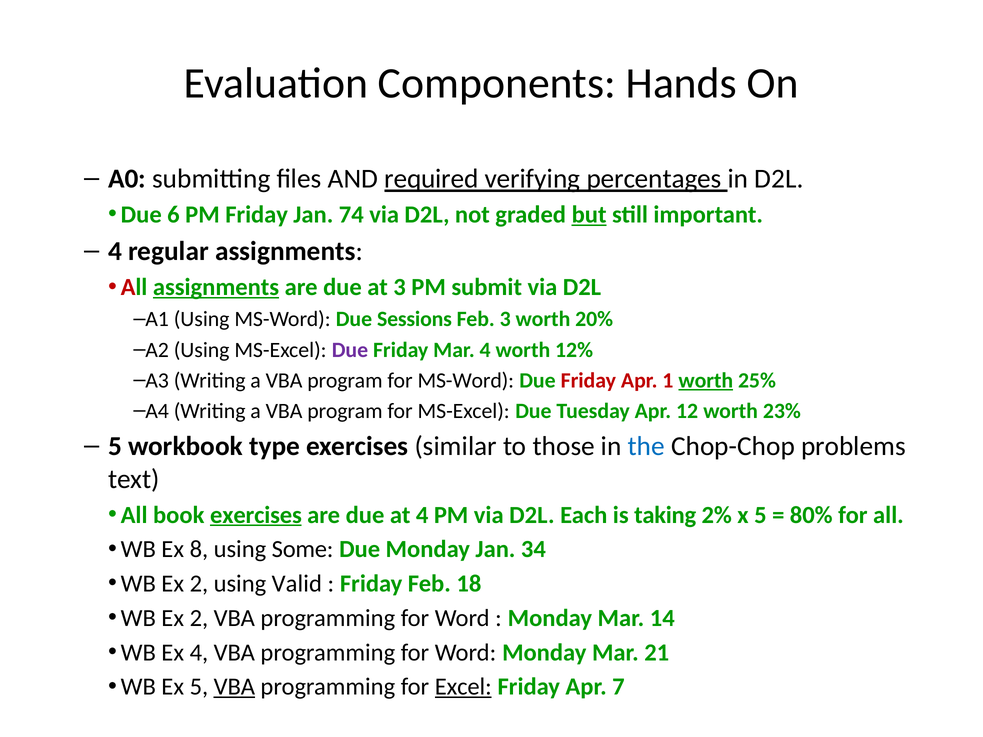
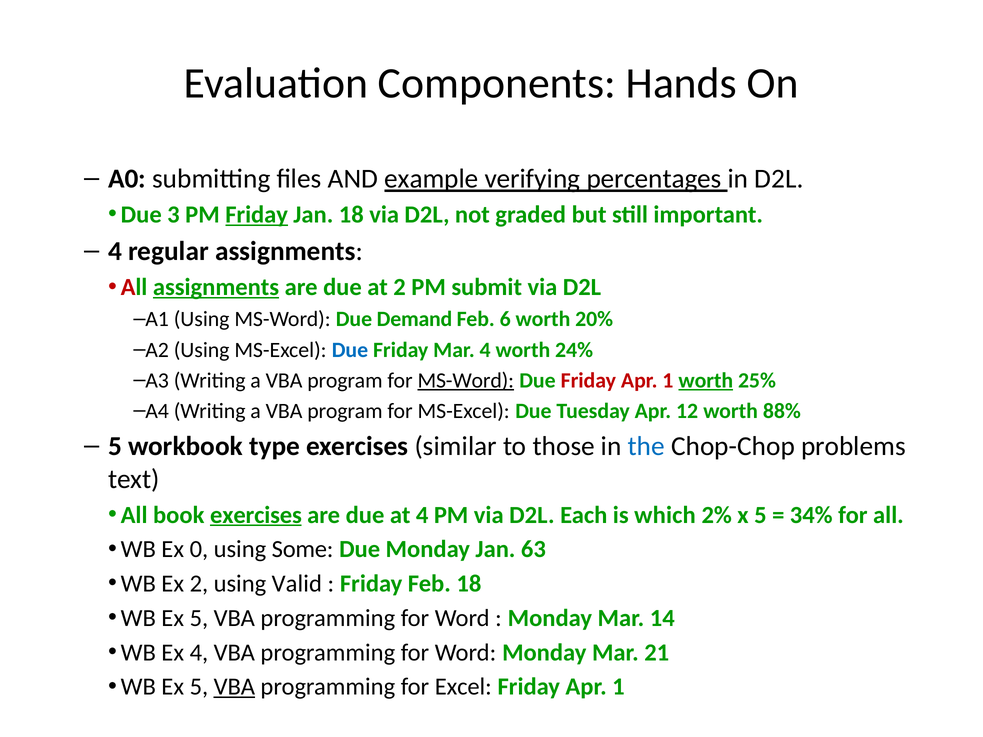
required: required -> example
6: 6 -> 3
Friday at (257, 215) underline: none -> present
Jan 74: 74 -> 18
but underline: present -> none
at 3: 3 -> 2
Sessions: Sessions -> Demand
Feb 3: 3 -> 6
Due at (350, 350) colour: purple -> blue
12%: 12% -> 24%
MS-Word at (466, 381) underline: none -> present
23%: 23% -> 88%
taking: taking -> which
80%: 80% -> 34%
8: 8 -> 0
34: 34 -> 63
2 at (199, 618): 2 -> 5
Excel underline: present -> none
7 at (618, 687): 7 -> 1
